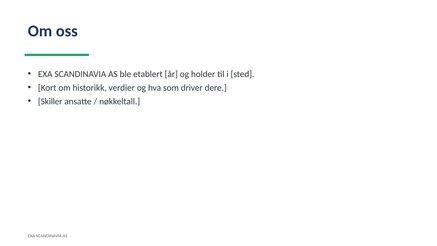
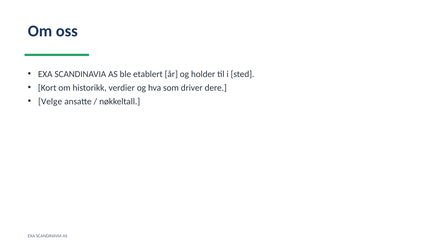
Skiller: Skiller -> Velge
